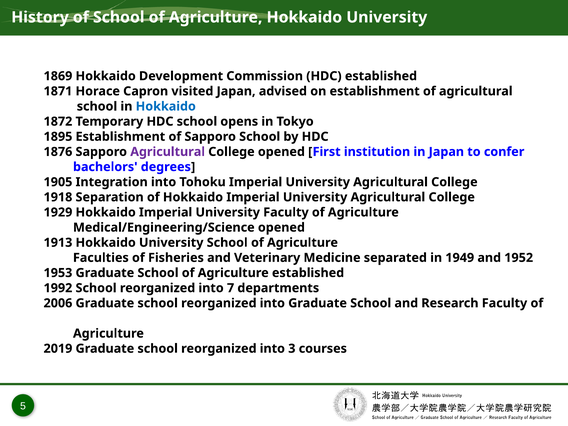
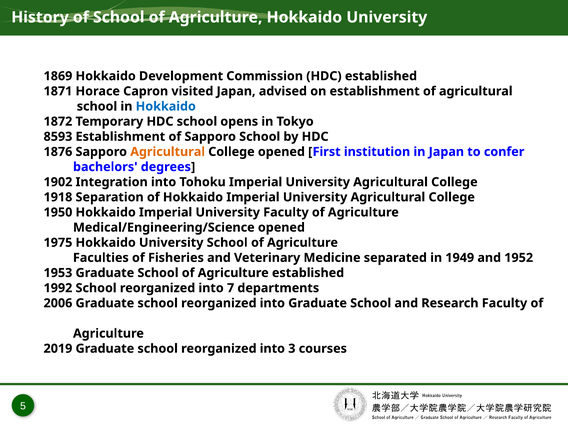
1895: 1895 -> 8593
Agricultural at (168, 152) colour: purple -> orange
1905: 1905 -> 1902
1929: 1929 -> 1950
1913: 1913 -> 1975
